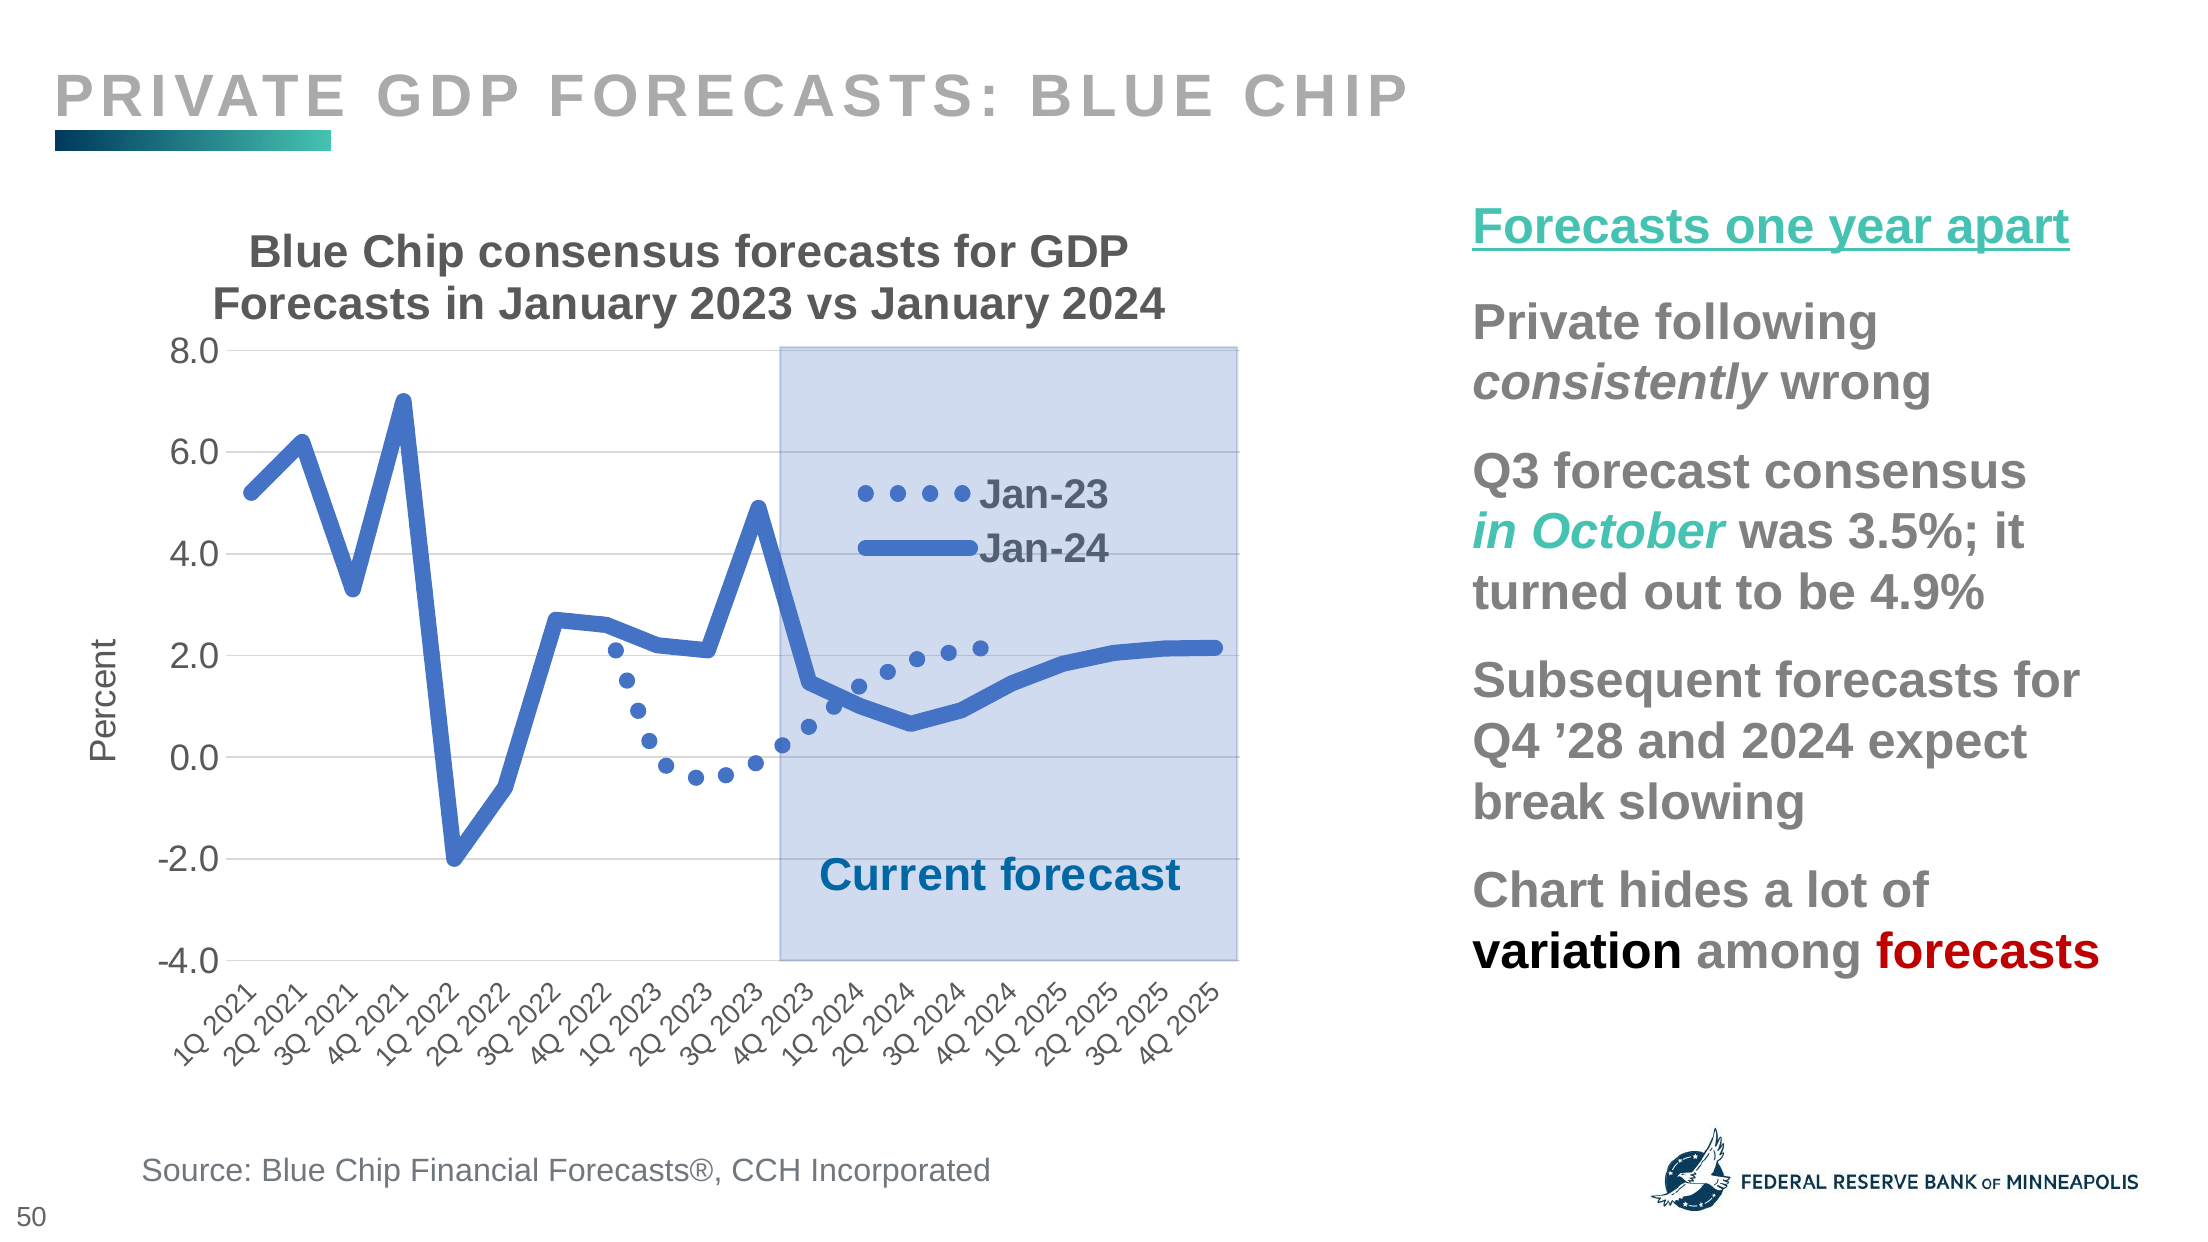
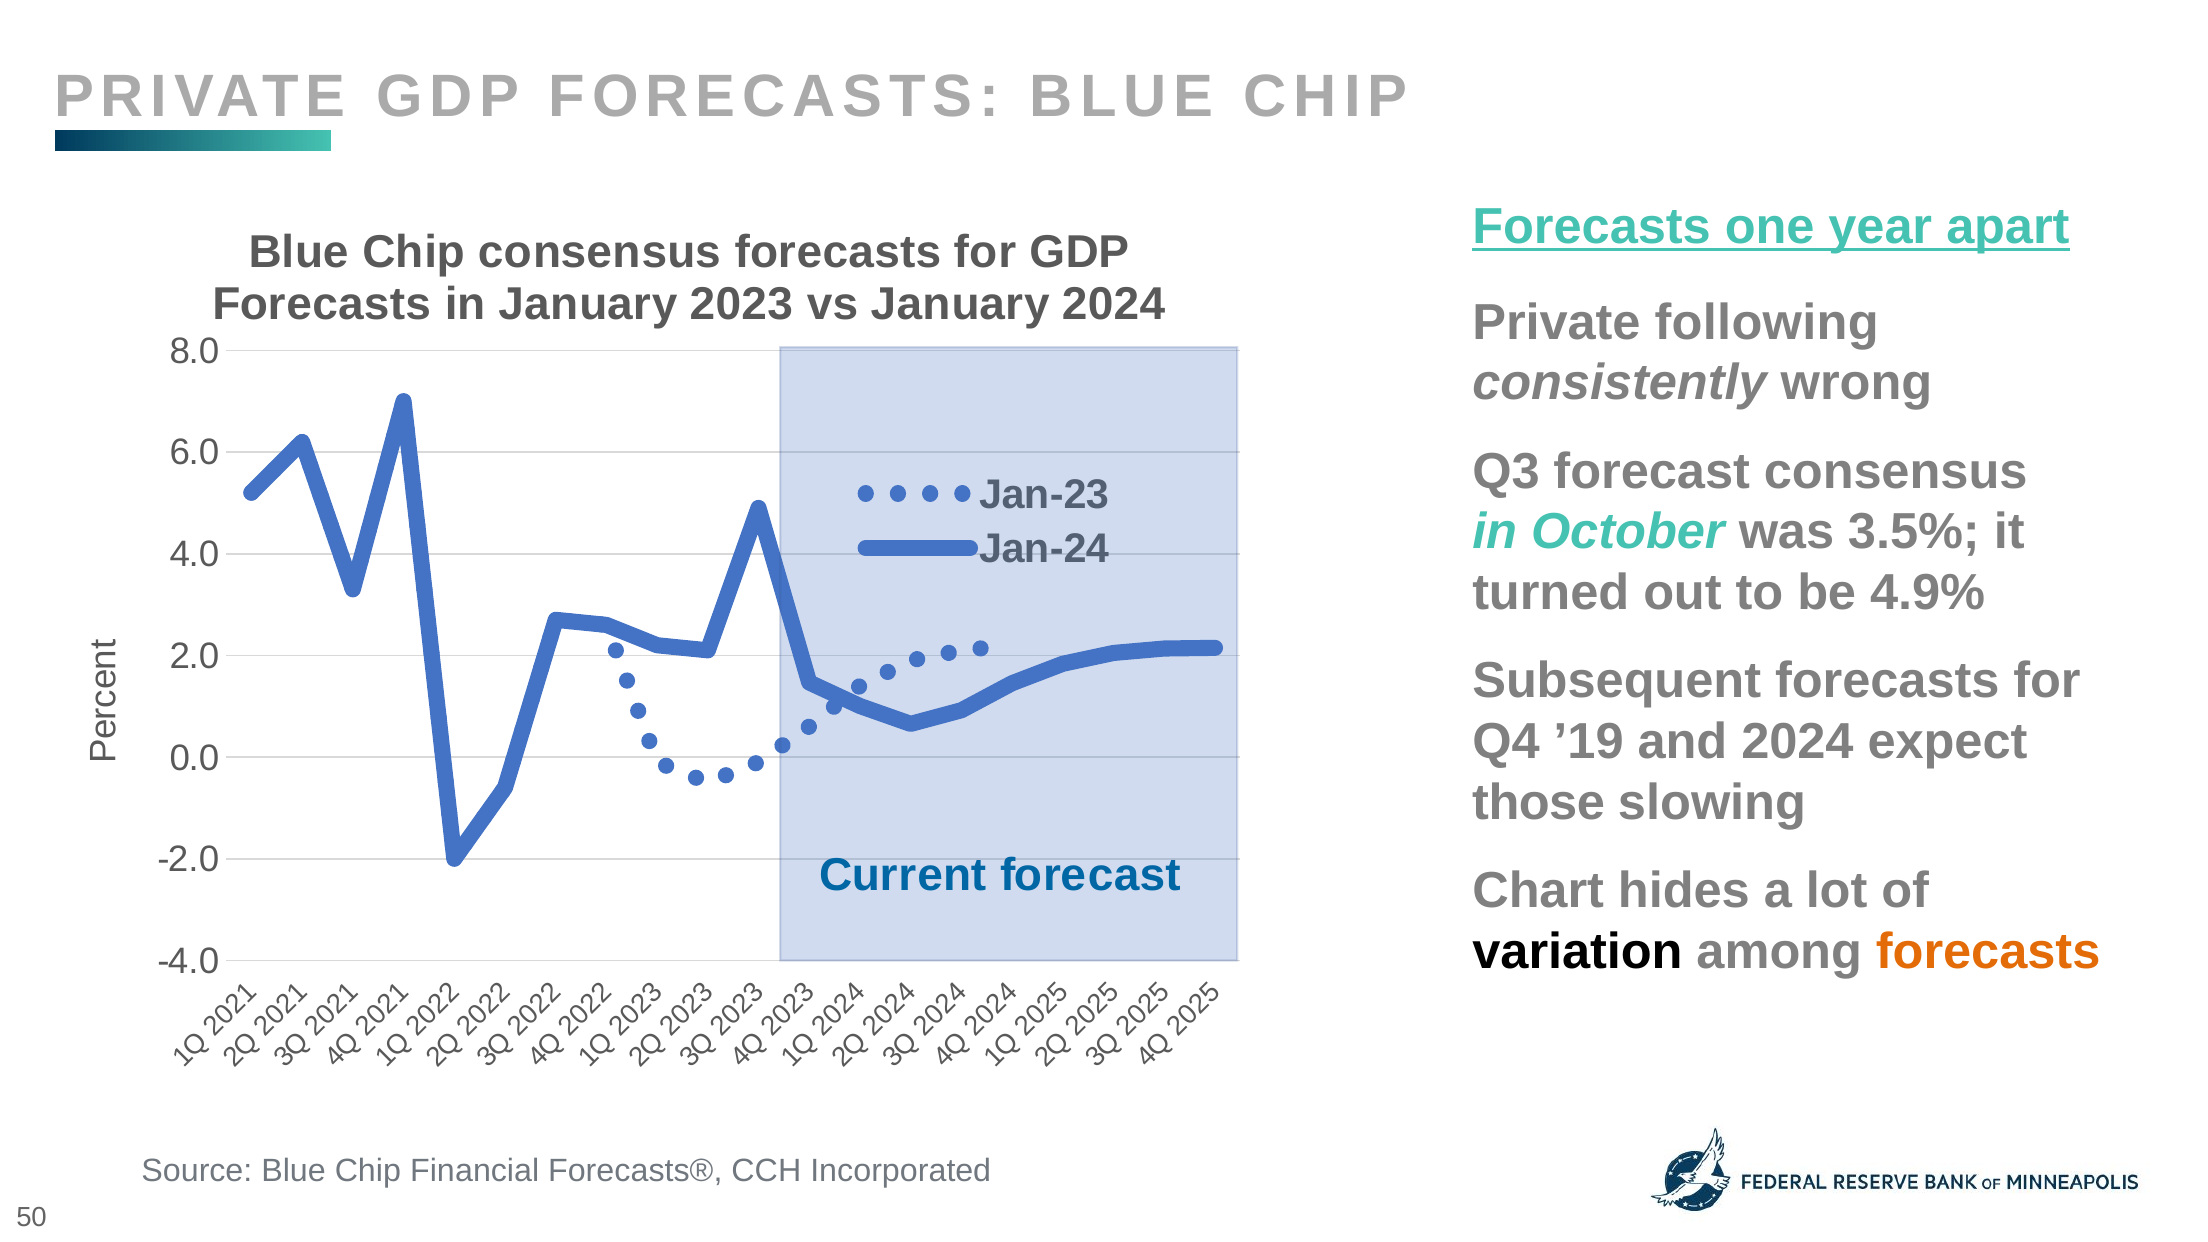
’28: ’28 -> ’19
break: break -> those
forecasts at (1988, 952) colour: red -> orange
